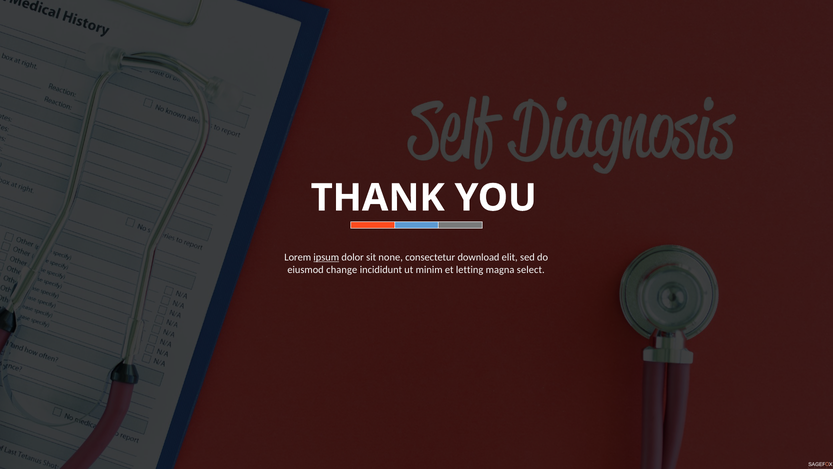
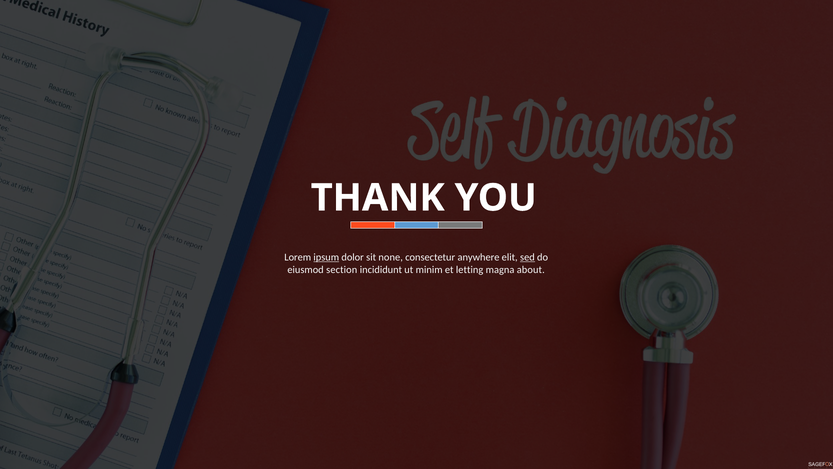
download: download -> anywhere
sed underline: none -> present
change: change -> section
select: select -> about
